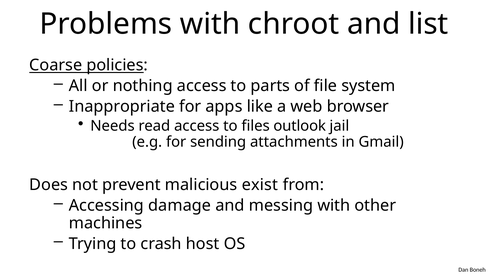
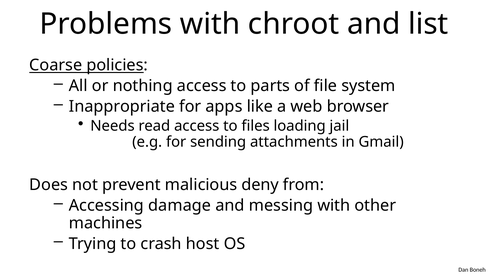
outlook: outlook -> loading
exist: exist -> deny
